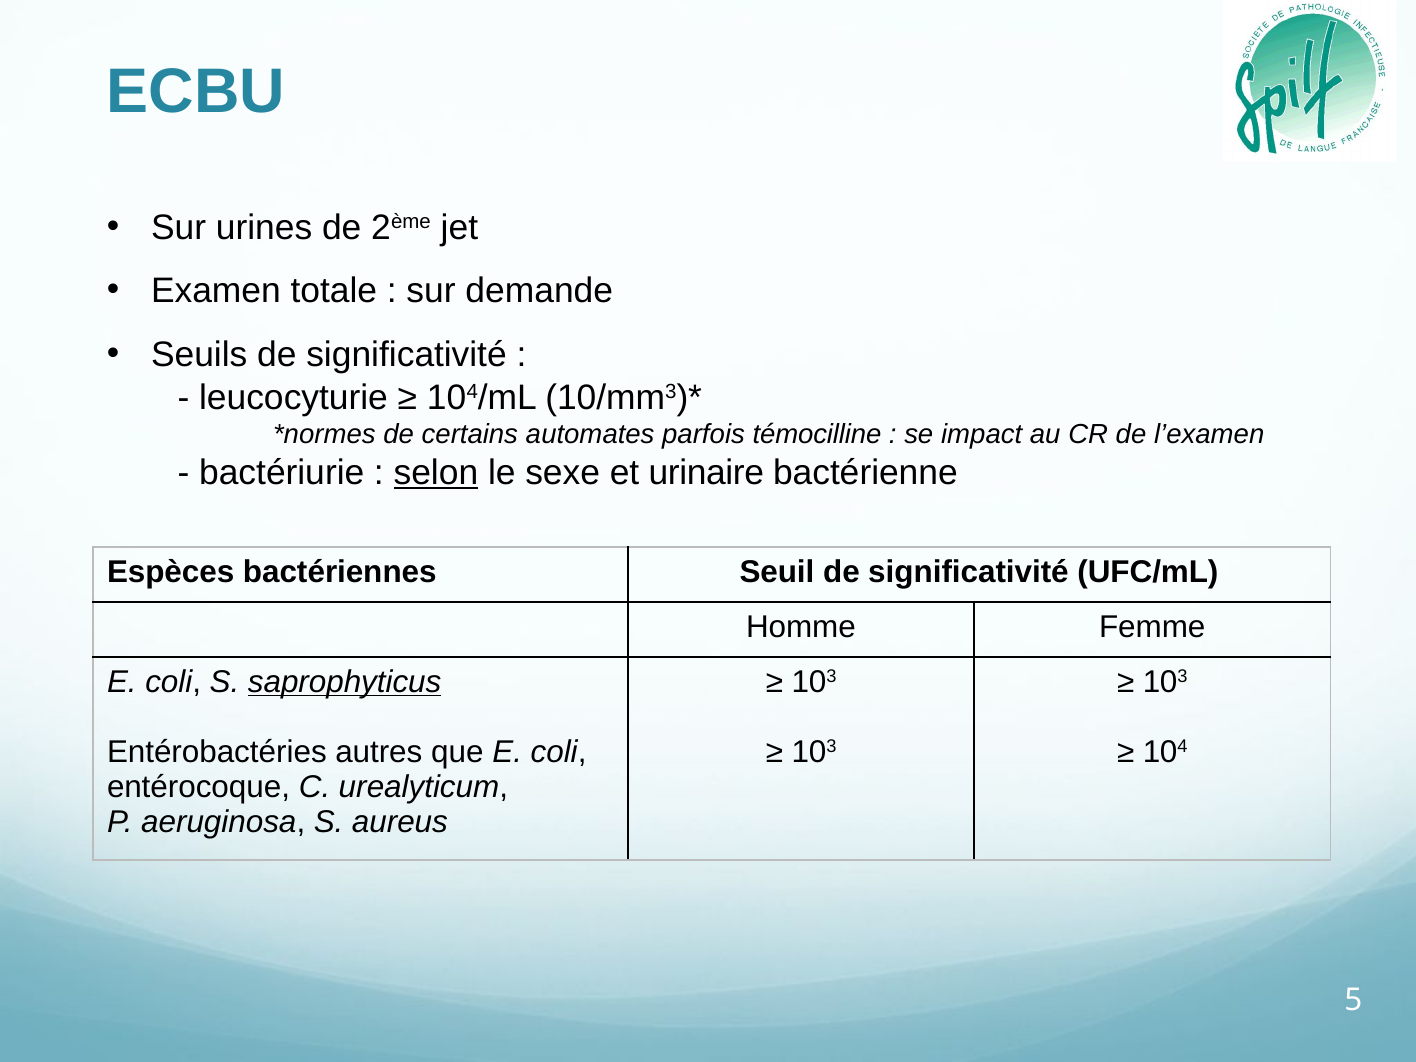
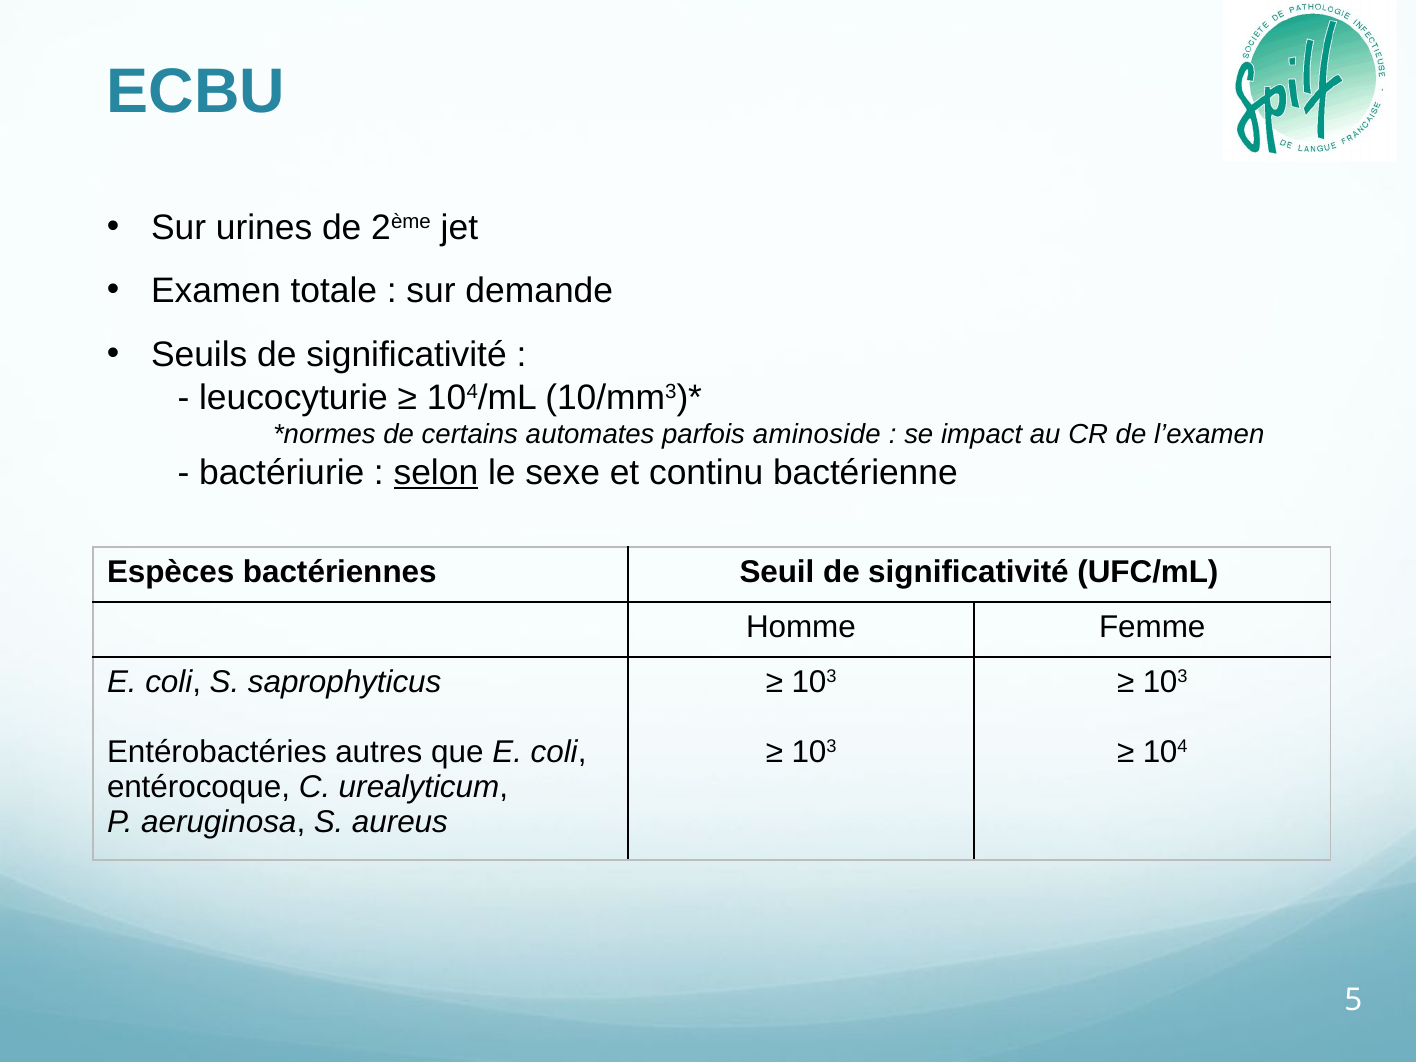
témocilline: témocilline -> aminoside
urinaire: urinaire -> continu
saprophyticus underline: present -> none
